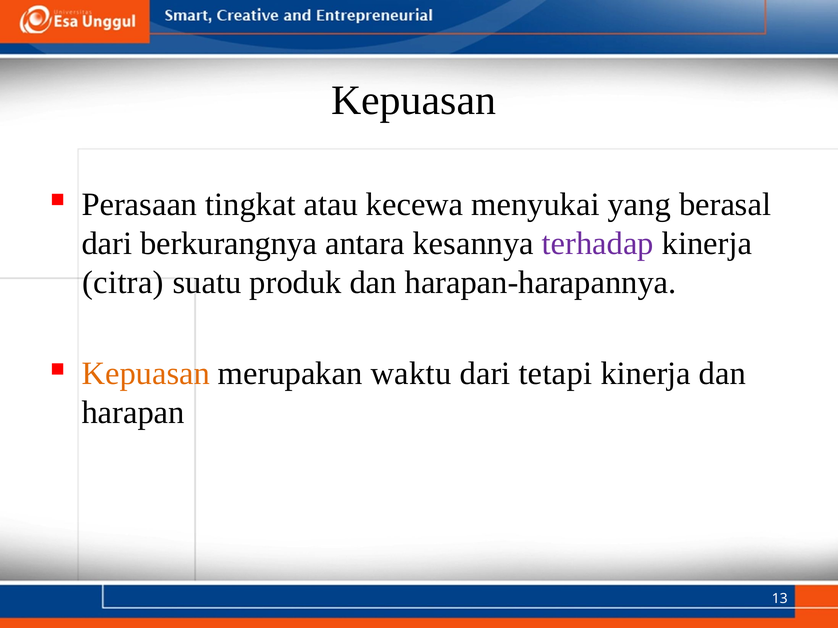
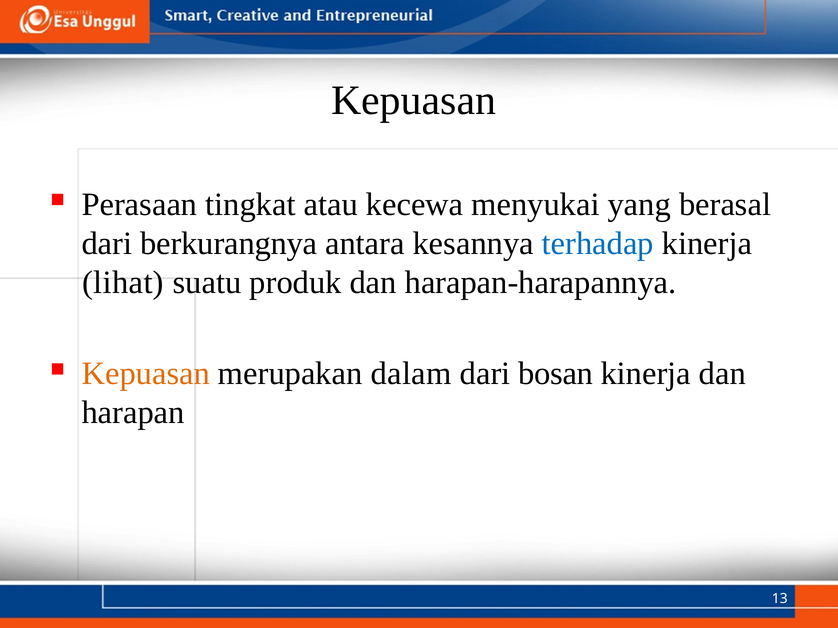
terhadap colour: purple -> blue
citra: citra -> lihat
waktu: waktu -> dalam
tetapi: tetapi -> bosan
